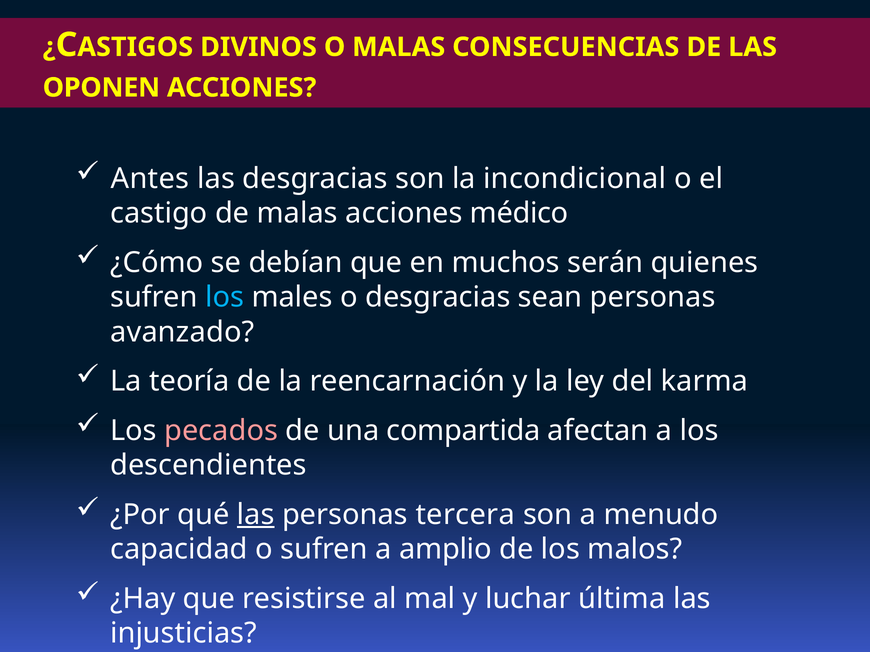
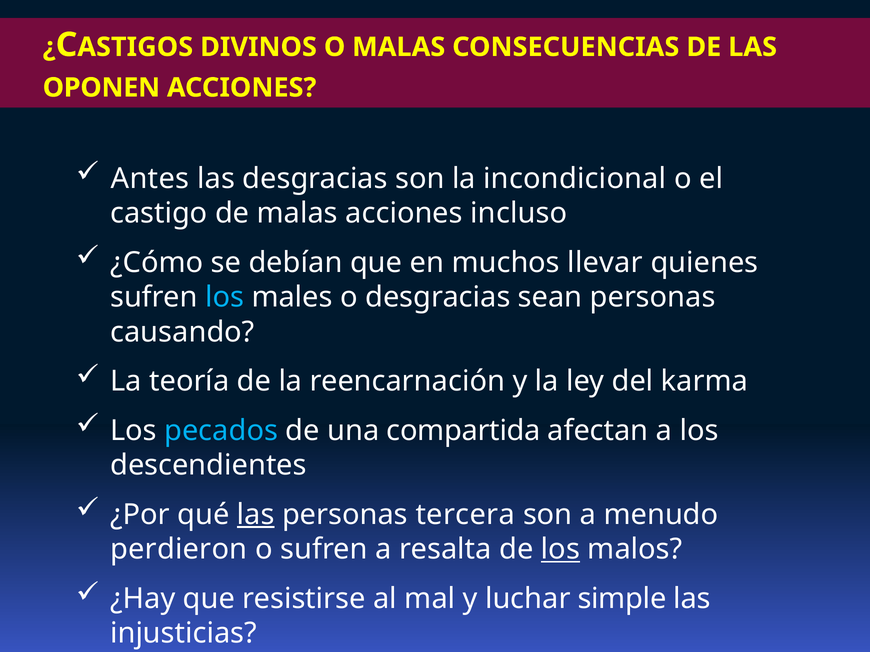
médico: médico -> incluso
serán: serán -> llevar
avanzado: avanzado -> causando
pecados colour: pink -> light blue
capacidad: capacidad -> perdieron
amplio: amplio -> resalta
los at (560, 550) underline: none -> present
última: última -> simple
